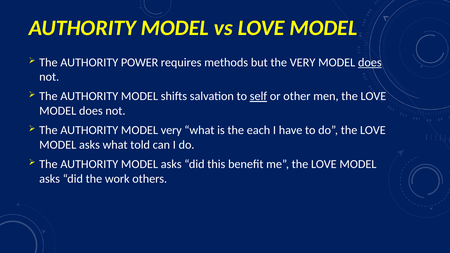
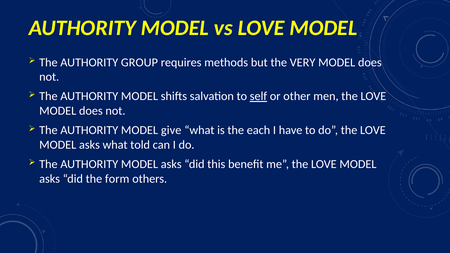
POWER: POWER -> GROUP
does at (370, 62) underline: present -> none
MODEL very: very -> give
work: work -> form
